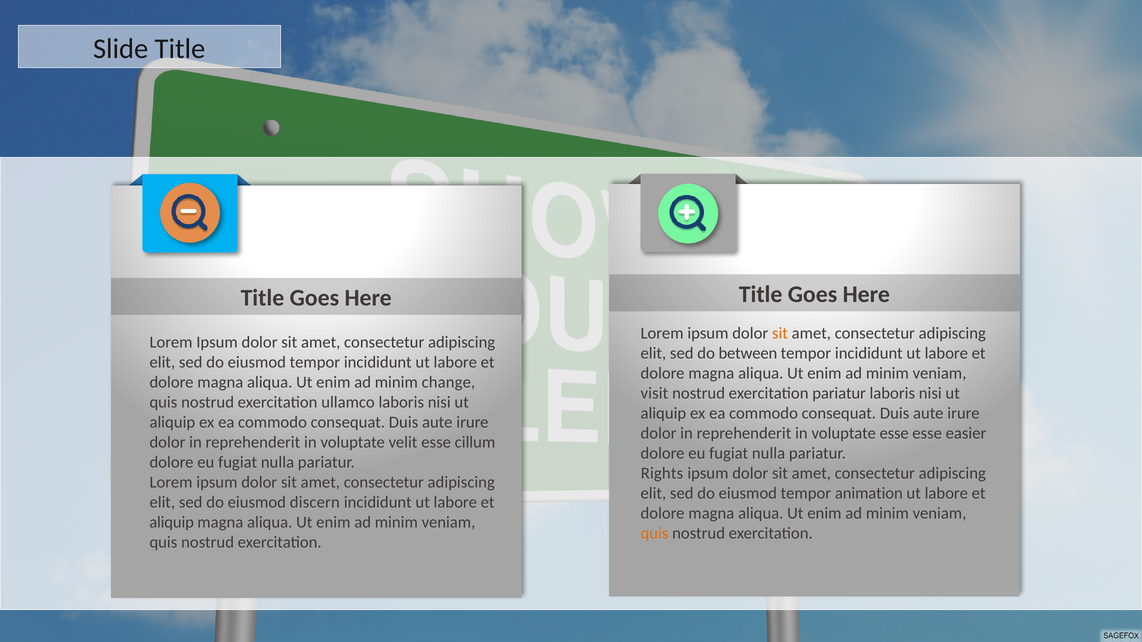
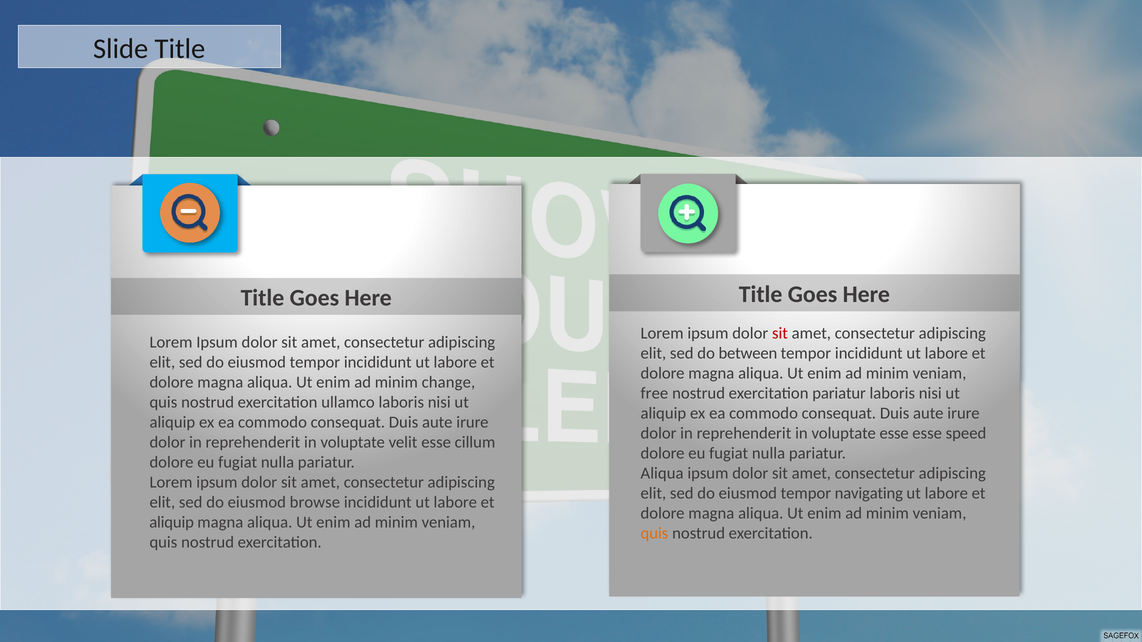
sit at (780, 334) colour: orange -> red
visit: visit -> free
easier: easier -> speed
Rights at (662, 474): Rights -> Aliqua
animation: animation -> navigating
discern: discern -> browse
